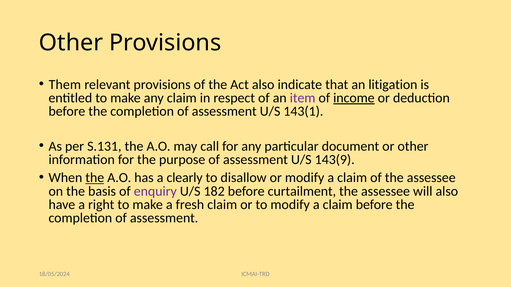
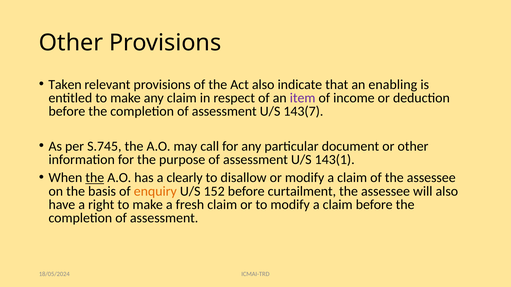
Them: Them -> Taken
litigation: litigation -> enabling
income underline: present -> none
143(1: 143(1 -> 143(7
S.131: S.131 -> S.745
143(9: 143(9 -> 143(1
enquiry colour: purple -> orange
182: 182 -> 152
